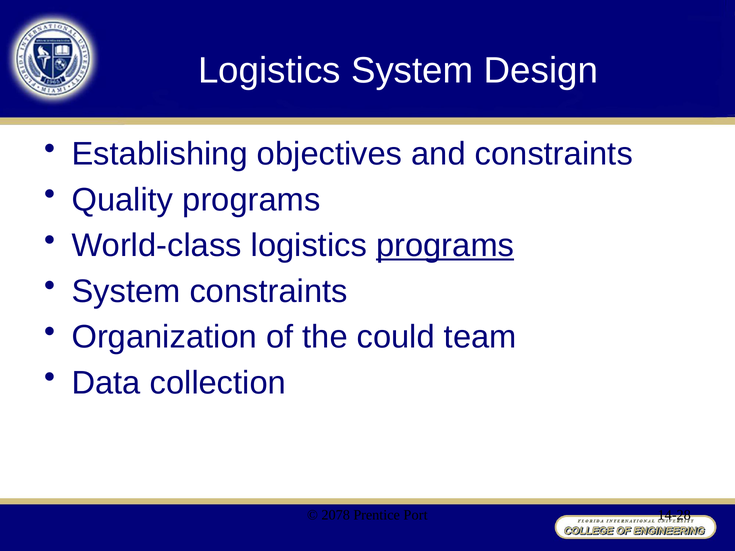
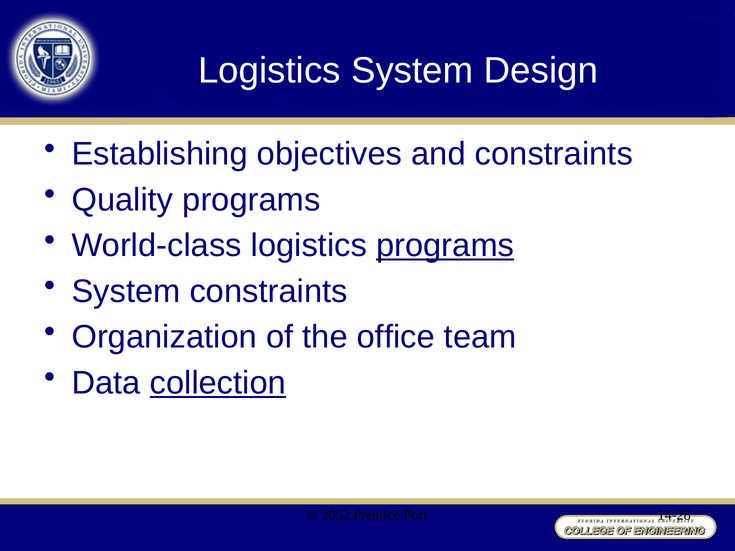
could: could -> office
collection underline: none -> present
2078: 2078 -> 2052
